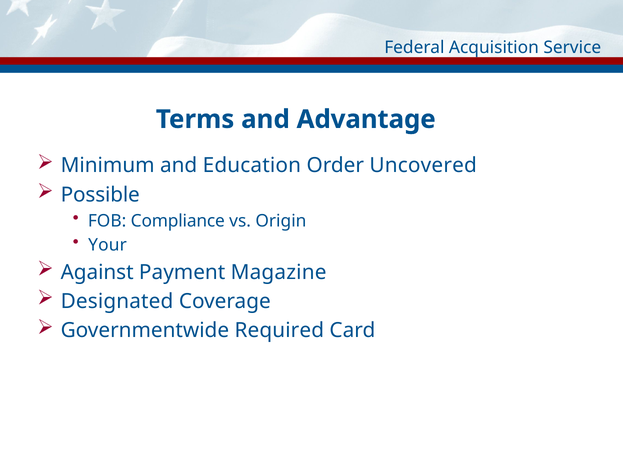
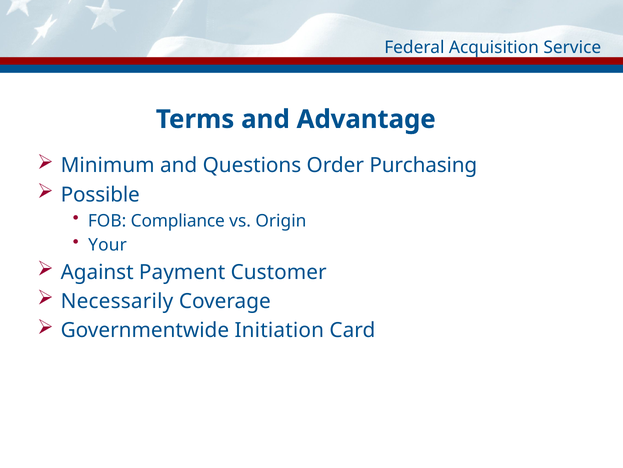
Education: Education -> Questions
Uncovered: Uncovered -> Purchasing
Magazine: Magazine -> Customer
Designated: Designated -> Necessarily
Required: Required -> Initiation
